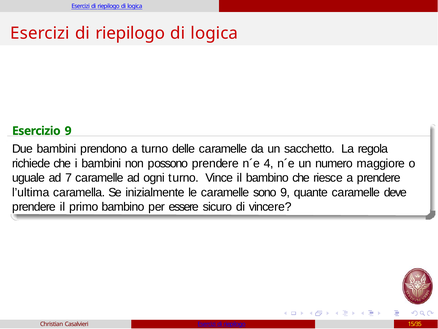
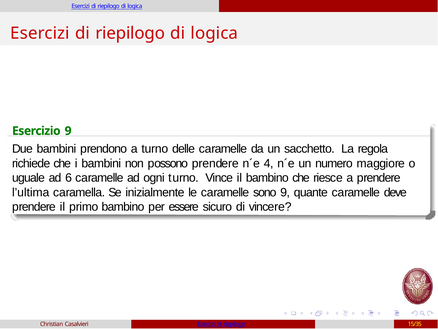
7: 7 -> 6
